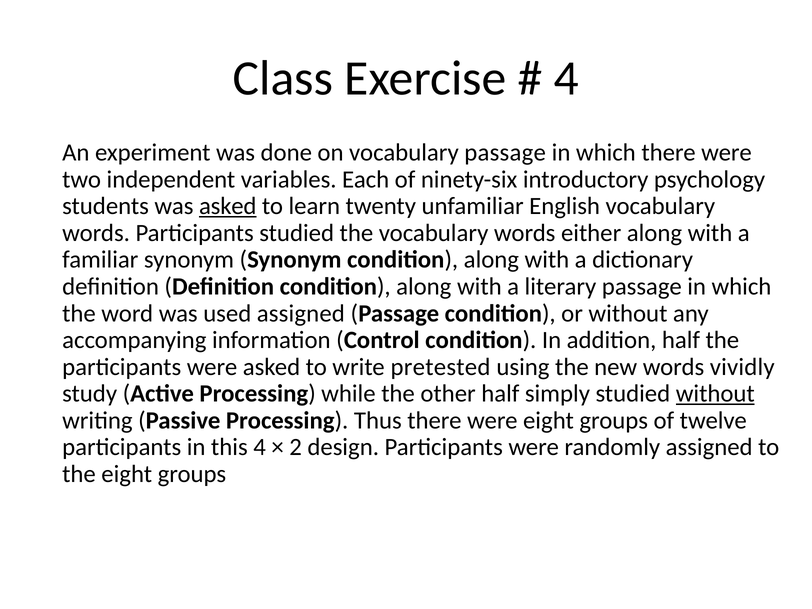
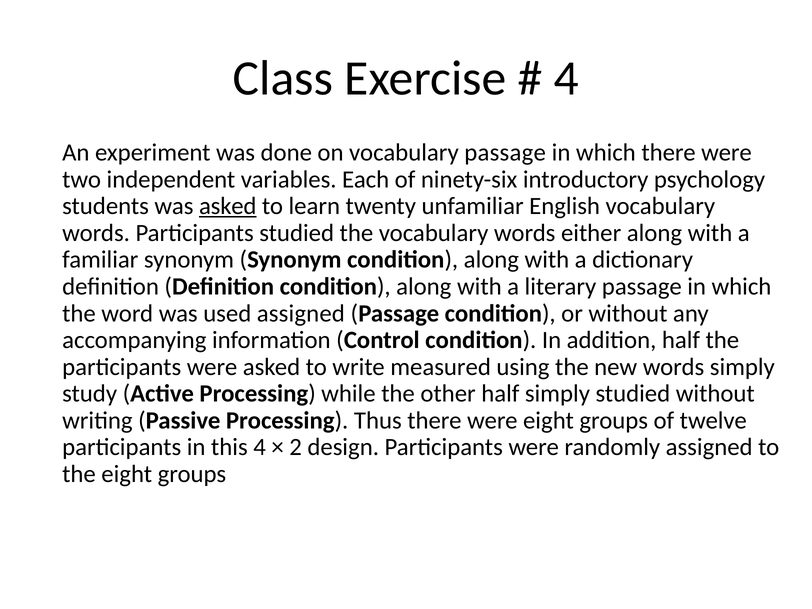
pretested: pretested -> measured
words vividly: vividly -> simply
without at (715, 394) underline: present -> none
